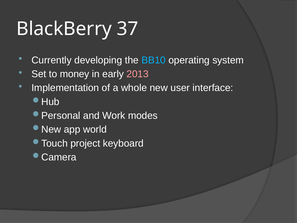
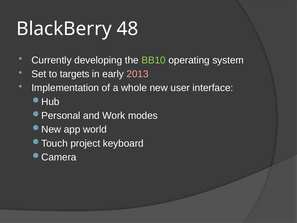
37: 37 -> 48
BB10 colour: light blue -> light green
money: money -> targets
